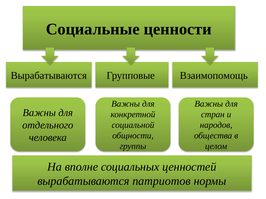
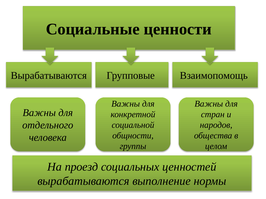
вполне: вполне -> проезд
патриотов: патриотов -> выполнение
